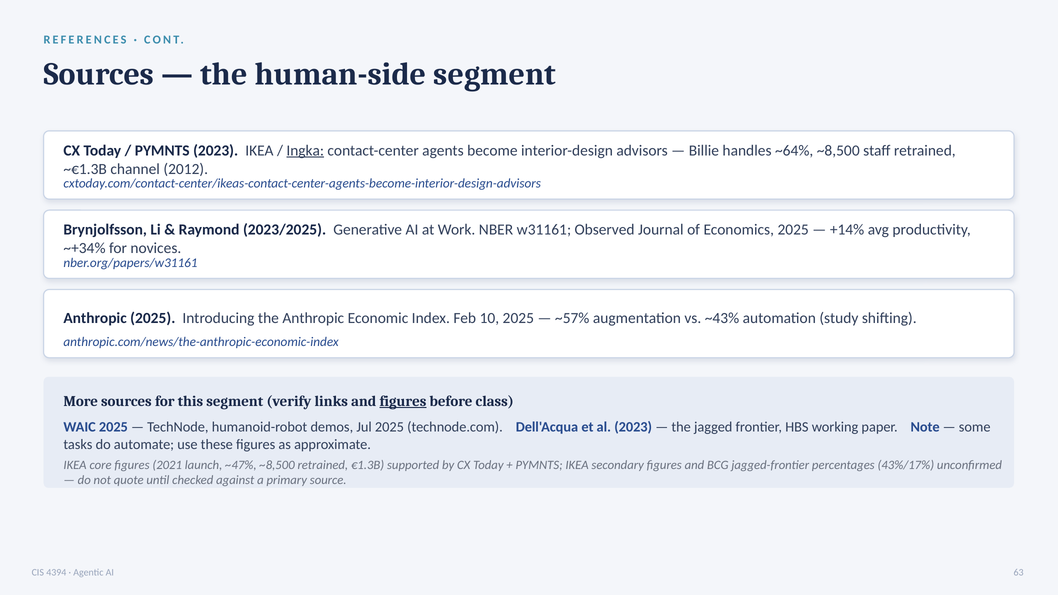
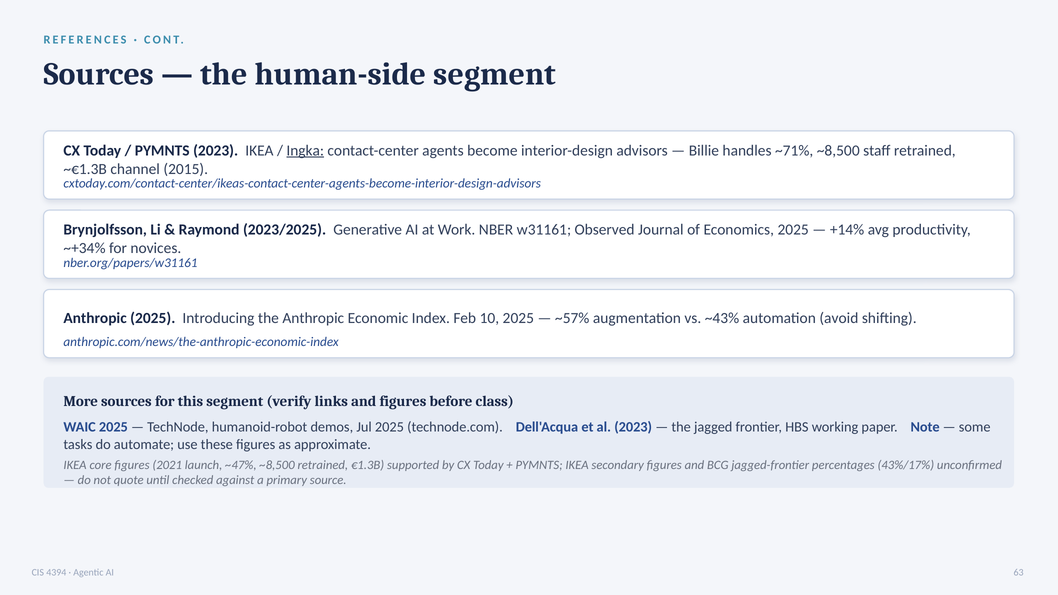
~64%: ~64% -> ~71%
2012: 2012 -> 2015
study: study -> avoid
figures at (403, 401) underline: present -> none
